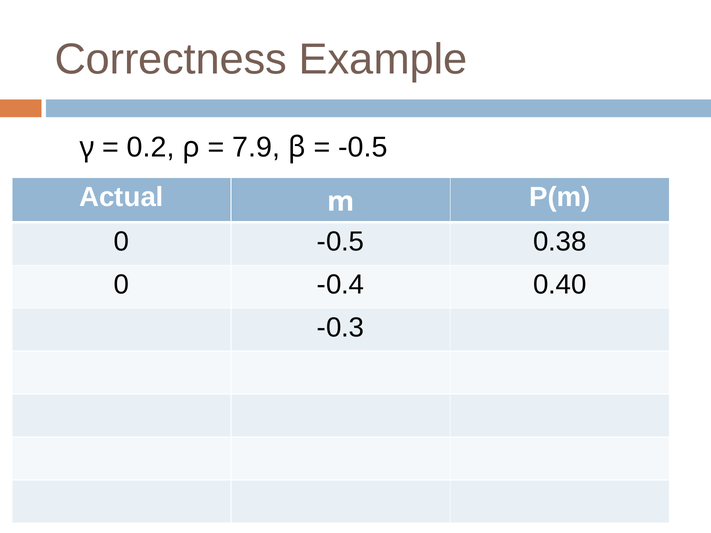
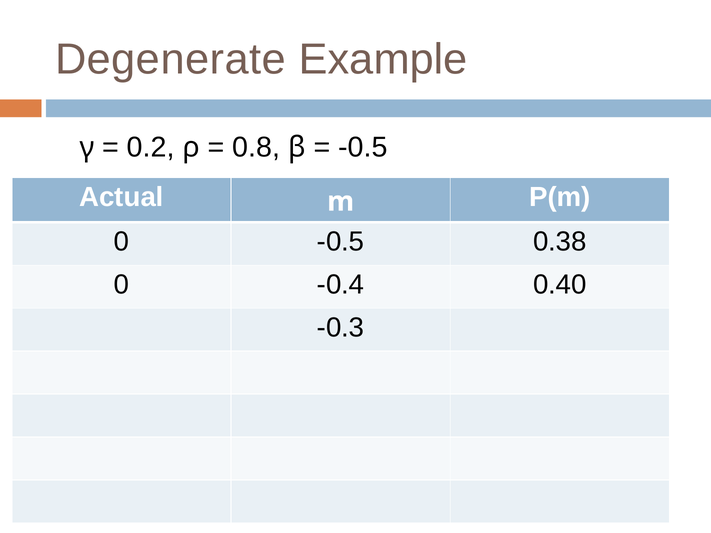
Correctness: Correctness -> Degenerate
7.9: 7.9 -> 0.8
